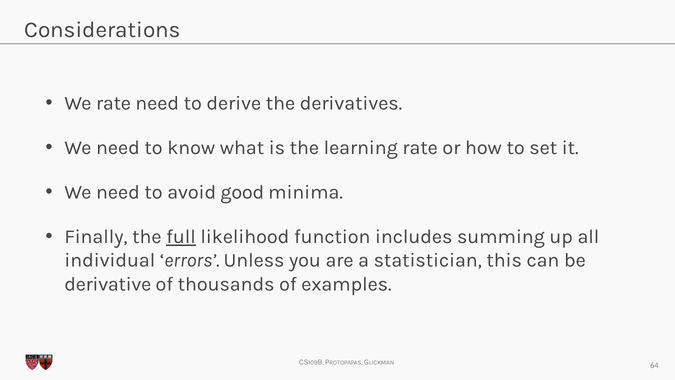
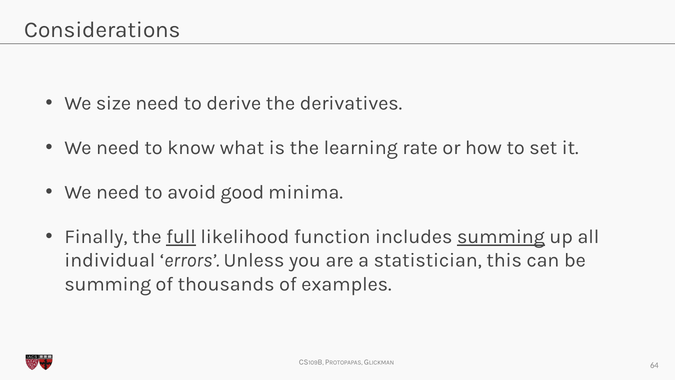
We rate: rate -> size
summing at (501, 237) underline: none -> present
derivative at (108, 284): derivative -> summing
